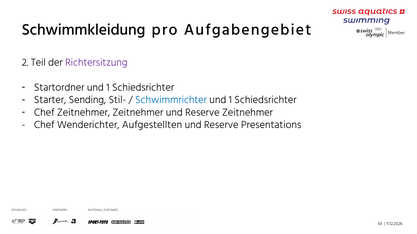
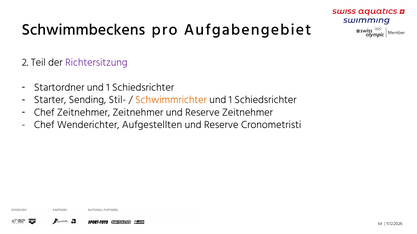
Schwimmkleidung: Schwimmkleidung -> Schwimmbeckens
Schwimmrichter colour: blue -> orange
Presentations: Presentations -> Cronometristi
